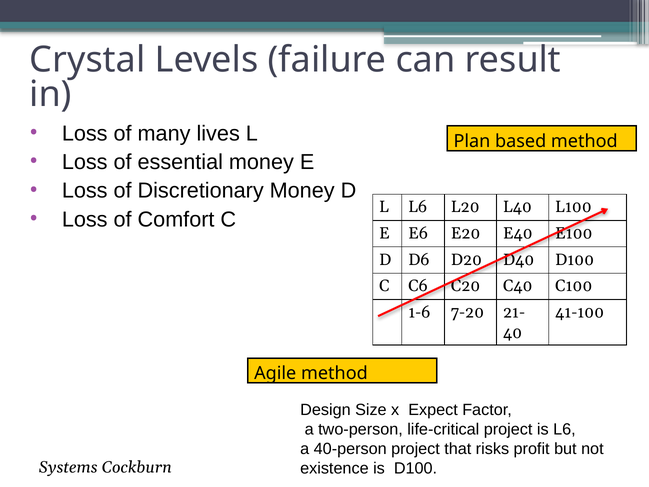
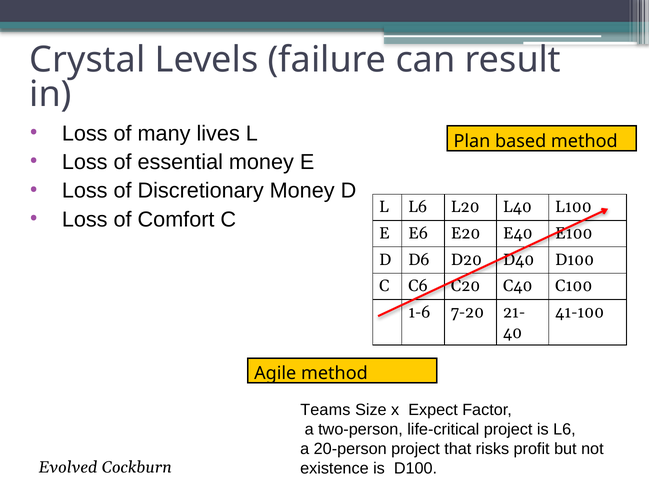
Design: Design -> Teams
40-person: 40-person -> 20-person
Systems: Systems -> Evolved
